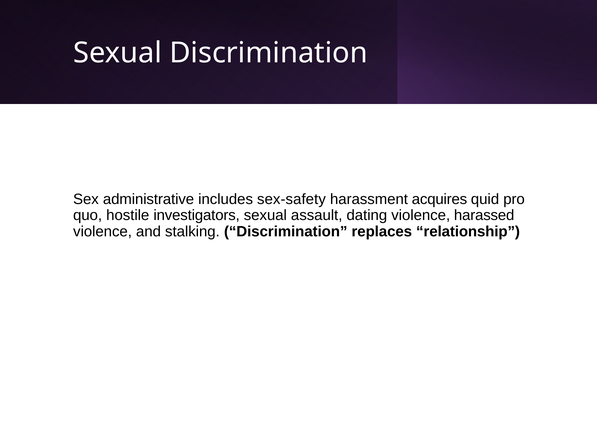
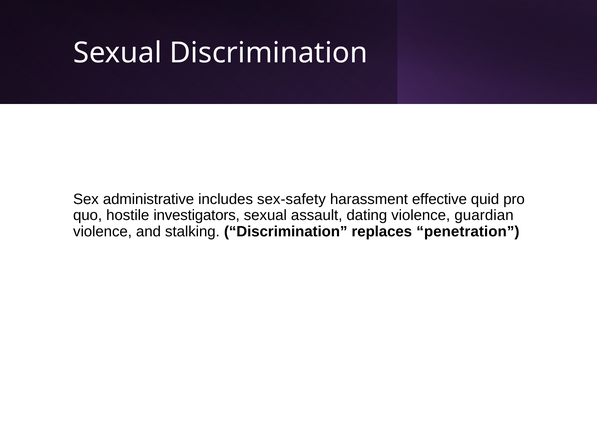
acquires: acquires -> effective
harassed: harassed -> guardian
relationship: relationship -> penetration
